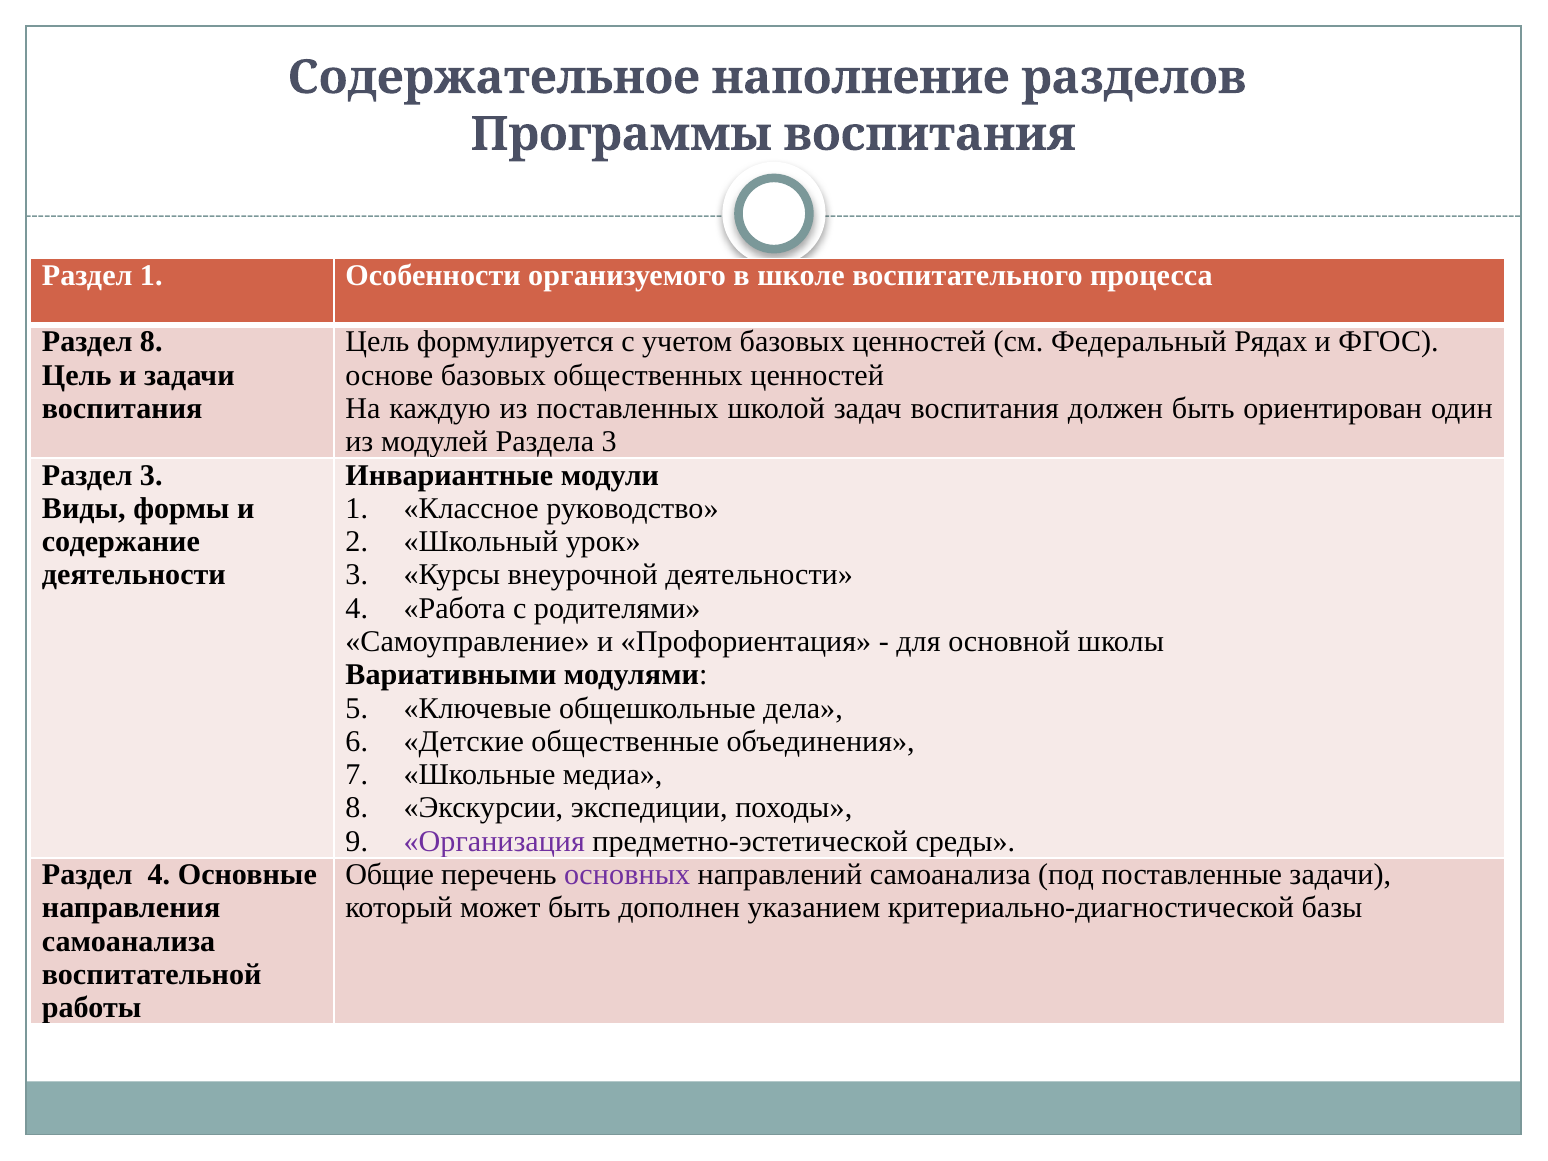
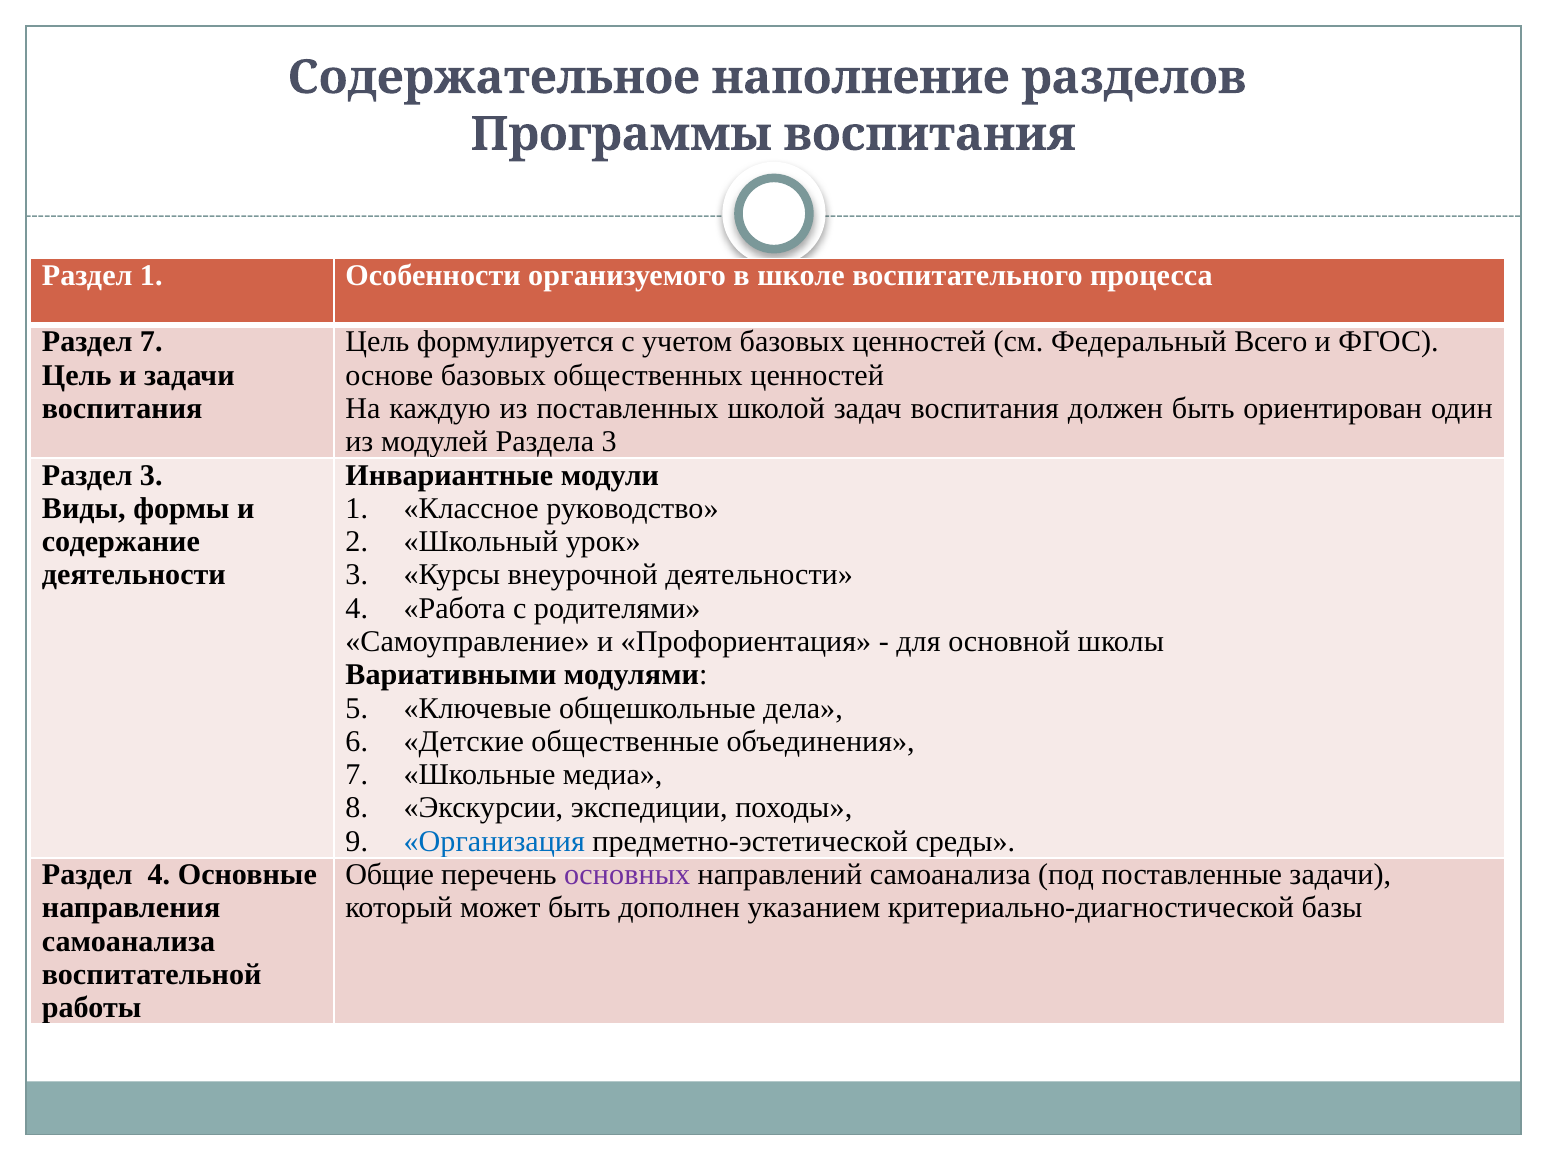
Раздел 8: 8 -> 7
Рядах: Рядах -> Всего
Организация colour: purple -> blue
